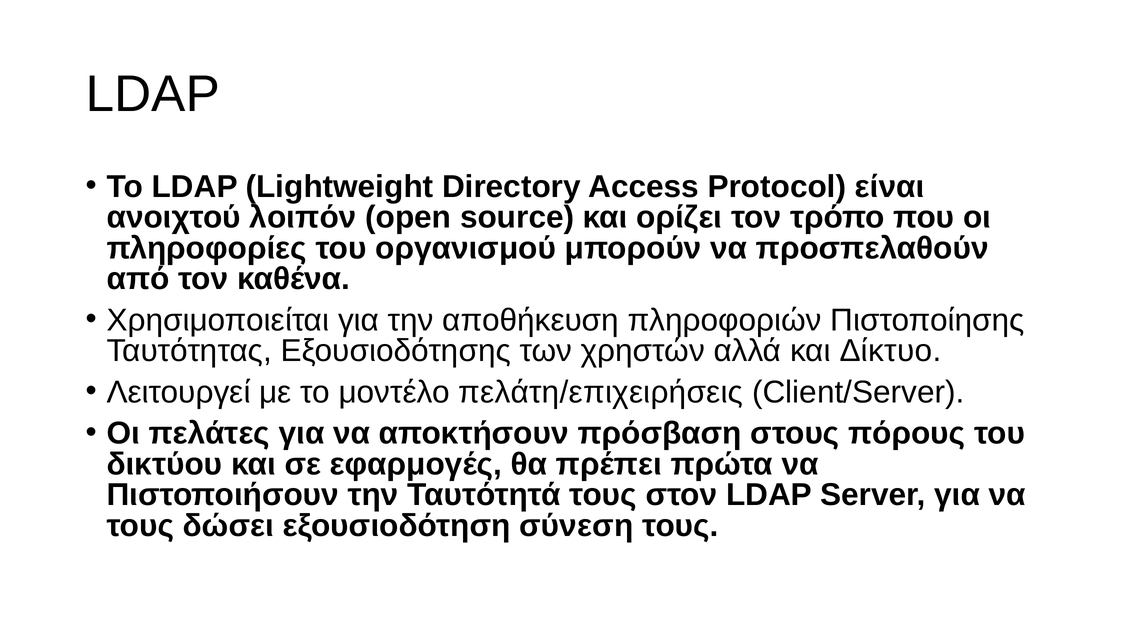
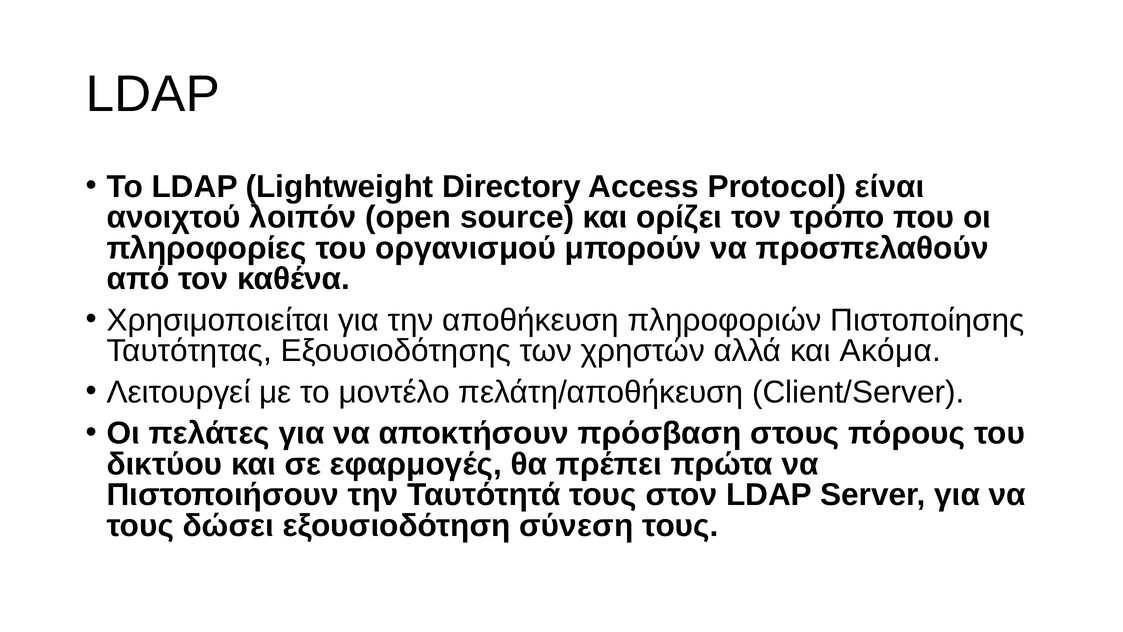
Δίκτυο: Δίκτυο -> Ακόμα
πελάτη/επιχειρήσεις: πελάτη/επιχειρήσεις -> πελάτη/αποθήκευση
